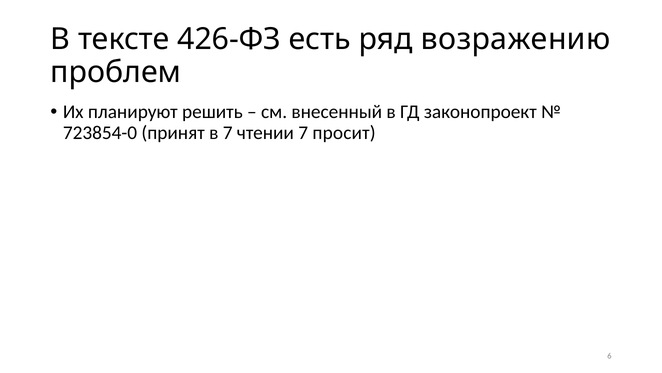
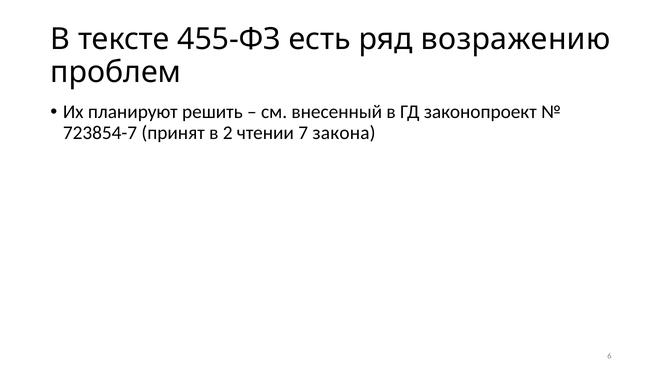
426-ФЗ: 426-ФЗ -> 455-ФЗ
723854-0: 723854-0 -> 723854-7
в 7: 7 -> 2
просит: просит -> закона
